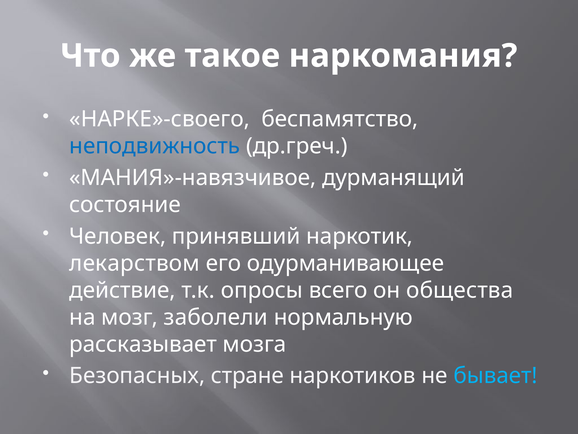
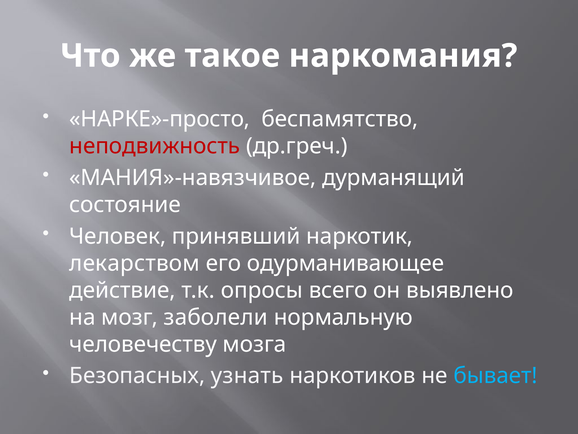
НАРКЕ»-своего: НАРКЕ»-своего -> НАРКЕ»-просто
неподвижность colour: blue -> red
общества: общества -> выявлено
рассказывает: рассказывает -> человечеству
стране: стране -> узнать
